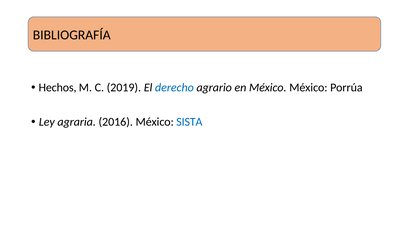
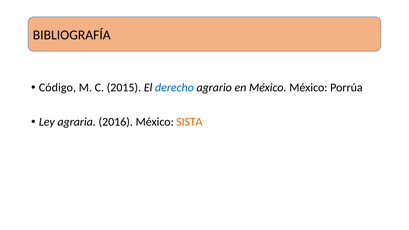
Hechos: Hechos -> Código
2019: 2019 -> 2015
SISTA colour: blue -> orange
